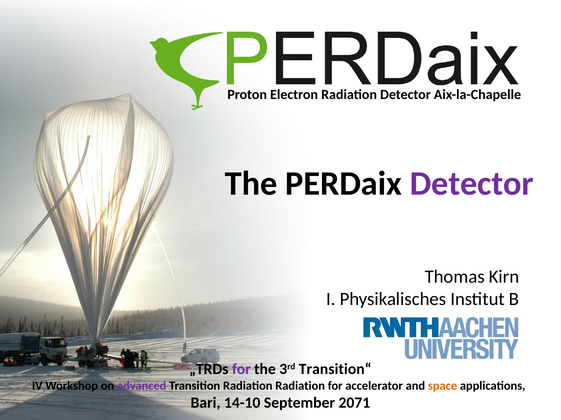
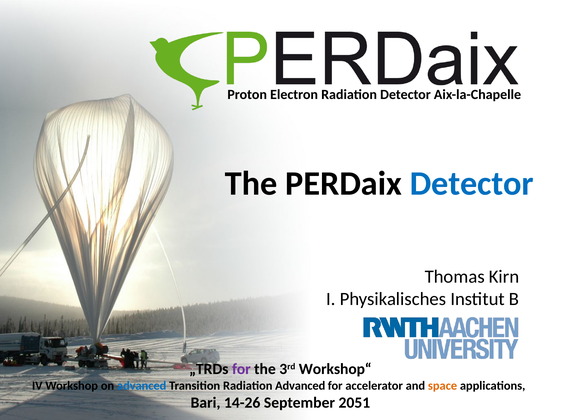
Detector at (472, 184) colour: purple -> blue
Transition“: Transition“ -> Workshop“
advanced at (142, 386) colour: purple -> blue
Radiation Radiation: Radiation -> Advanced
14-10: 14-10 -> 14-26
2071: 2071 -> 2051
